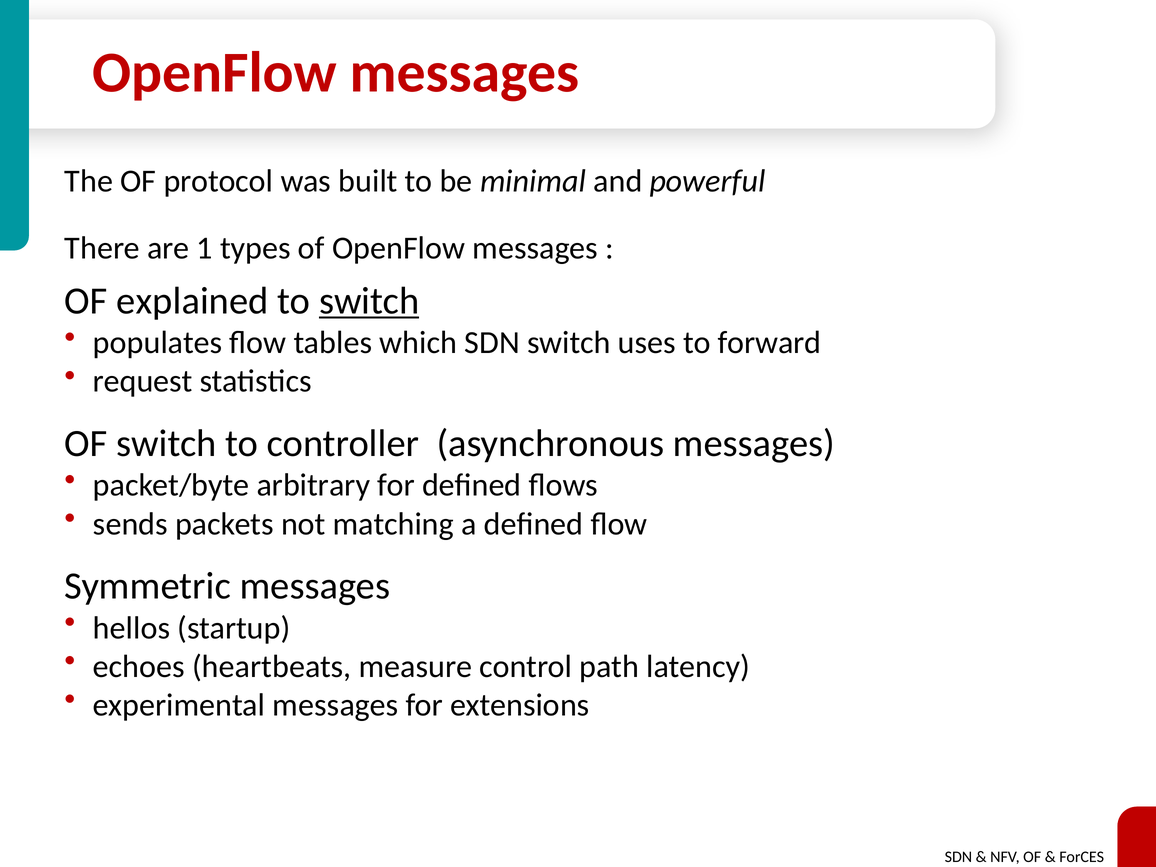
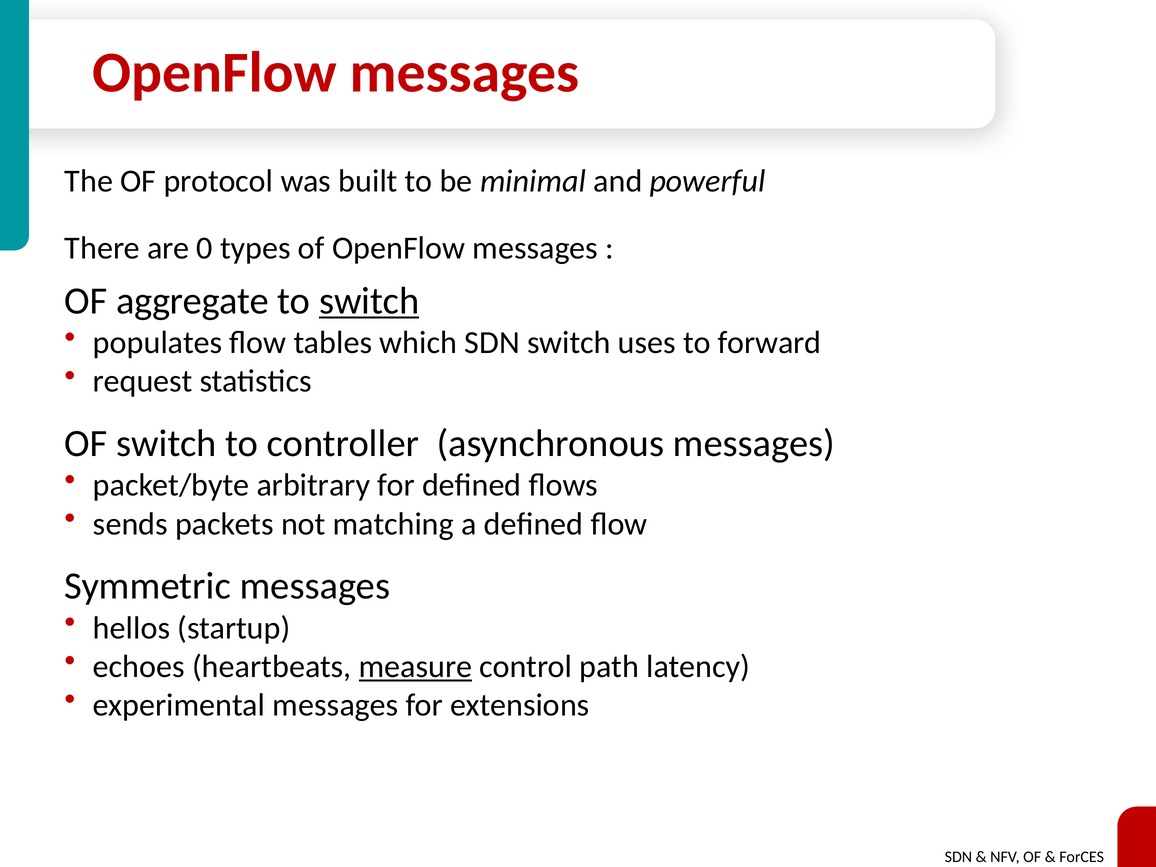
1: 1 -> 0
explained: explained -> aggregate
measure underline: none -> present
